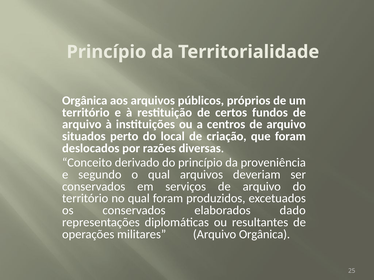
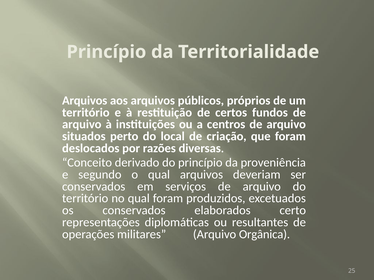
Orgânica at (85, 101): Orgânica -> Arquivos
dado: dado -> certo
